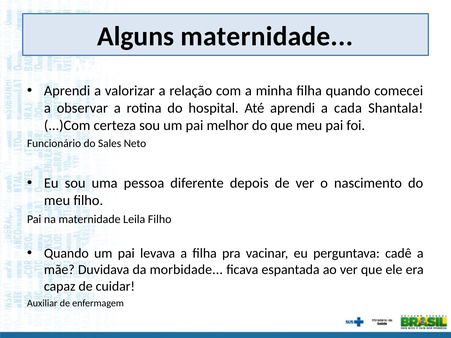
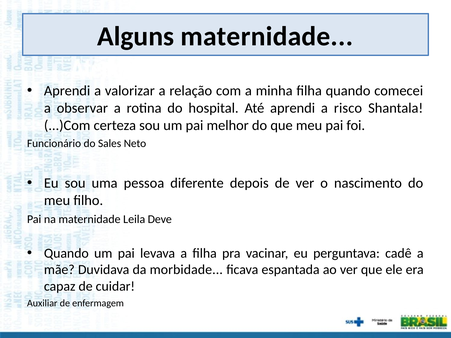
cada: cada -> risco
Leila Filho: Filho -> Deve
